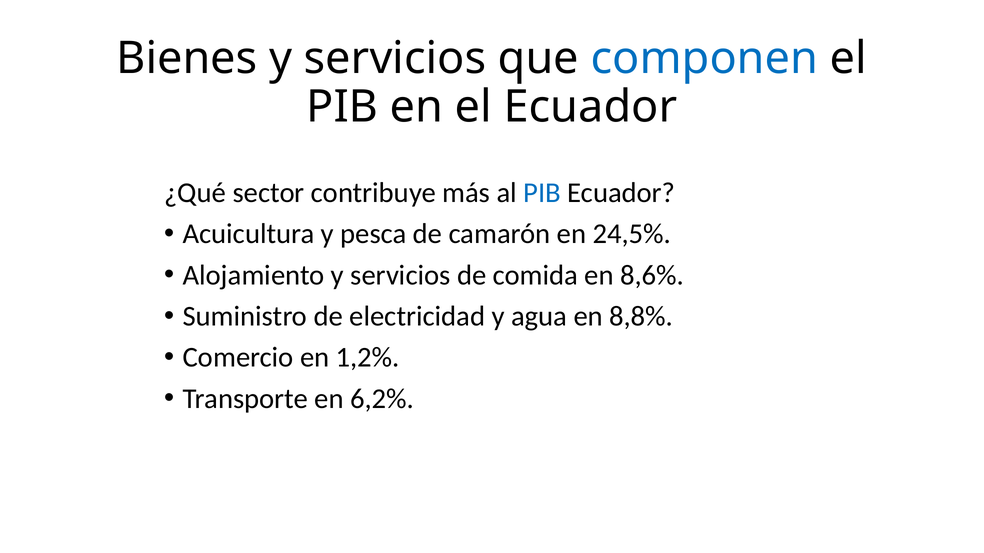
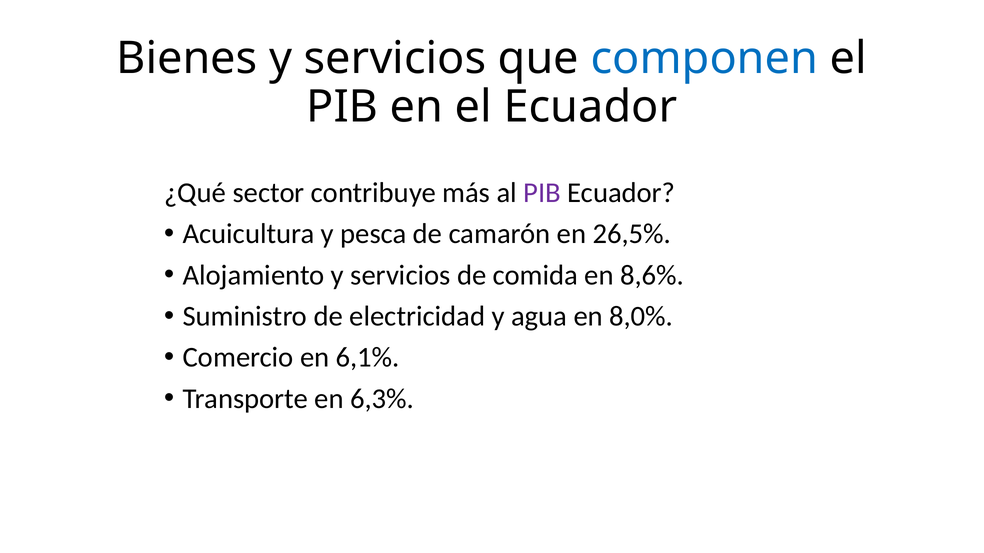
PIB at (542, 193) colour: blue -> purple
24,5%: 24,5% -> 26,5%
8,8%: 8,8% -> 8,0%
1,2%: 1,2% -> 6,1%
6,2%: 6,2% -> 6,3%
